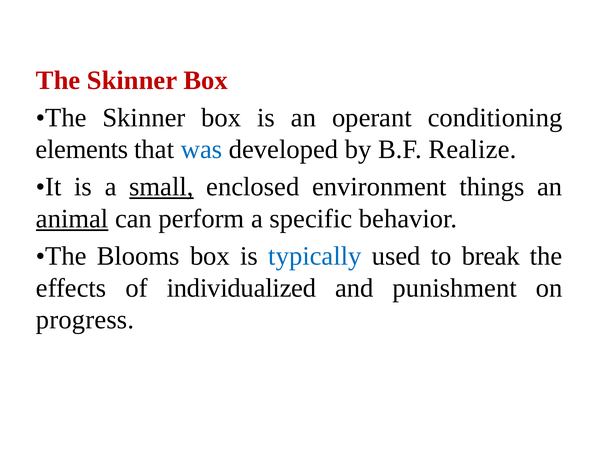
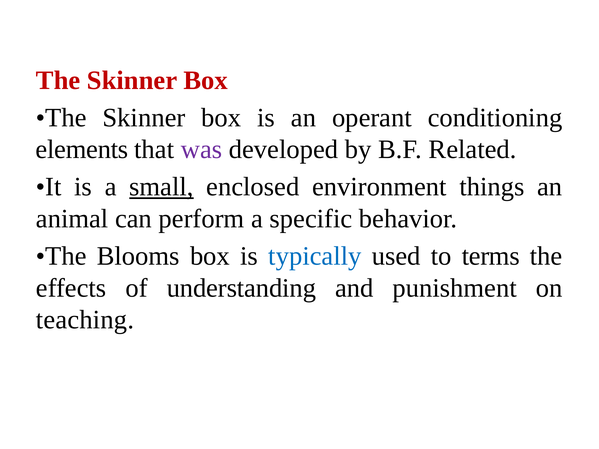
was colour: blue -> purple
Realize: Realize -> Related
animal underline: present -> none
break: break -> terms
individualized: individualized -> understanding
progress: progress -> teaching
